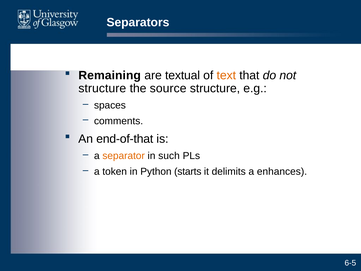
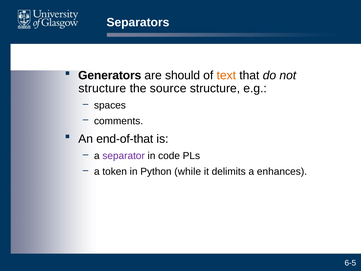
Remaining: Remaining -> Generators
textual: textual -> should
separator colour: orange -> purple
such: such -> code
starts: starts -> while
